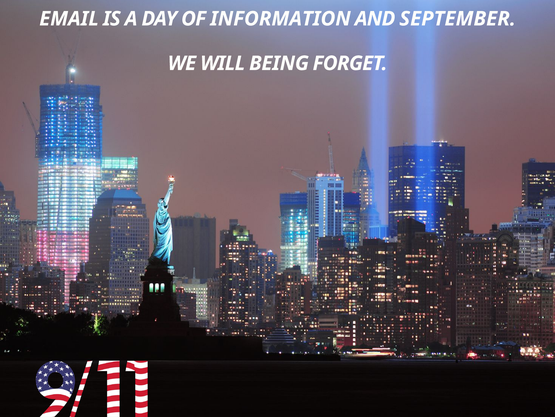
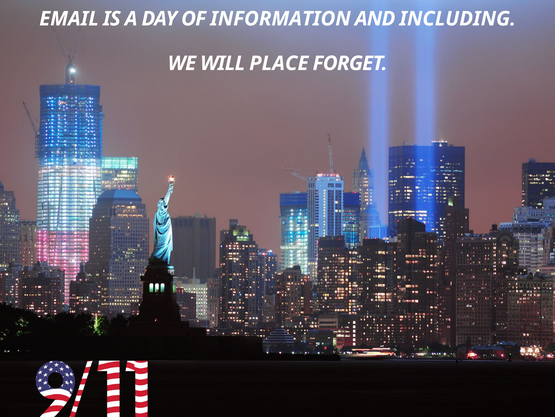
SEPTEMBER: SEPTEMBER -> INCLUDING
BEING: BEING -> PLACE
